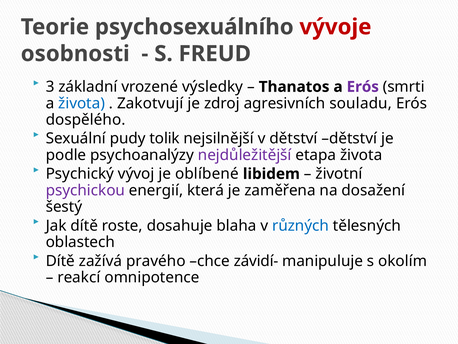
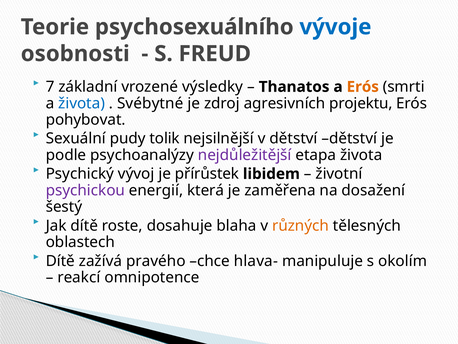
vývoje colour: red -> blue
3: 3 -> 7
Erós at (363, 87) colour: purple -> orange
Zakotvují: Zakotvují -> Svébytné
souladu: souladu -> projektu
dospělého: dospělého -> pohybovat
oblíbené: oblíbené -> přírůstek
různých colour: blue -> orange
závidí-: závidí- -> hlava-
